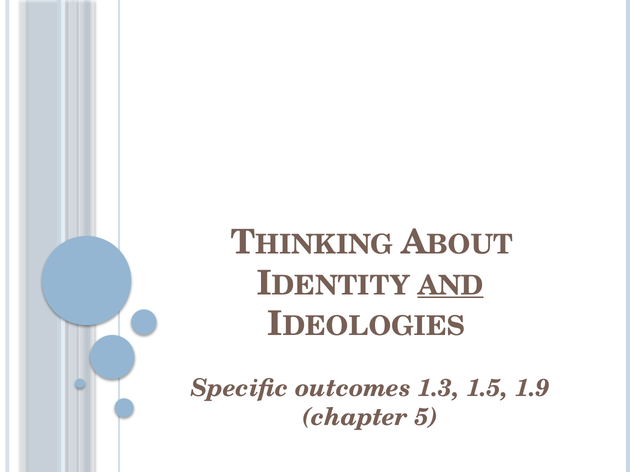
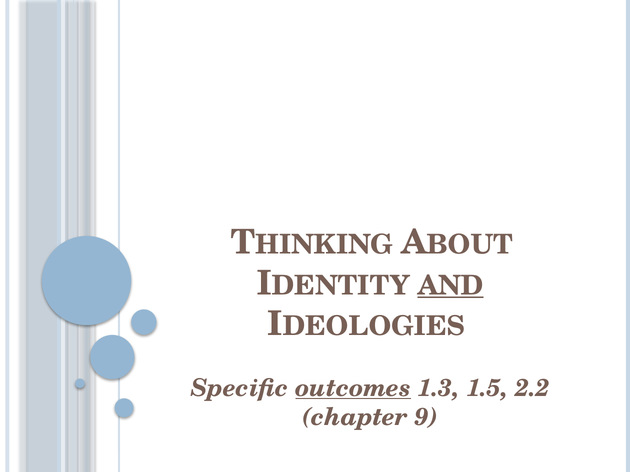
outcomes underline: none -> present
1.9: 1.9 -> 2.2
5: 5 -> 9
